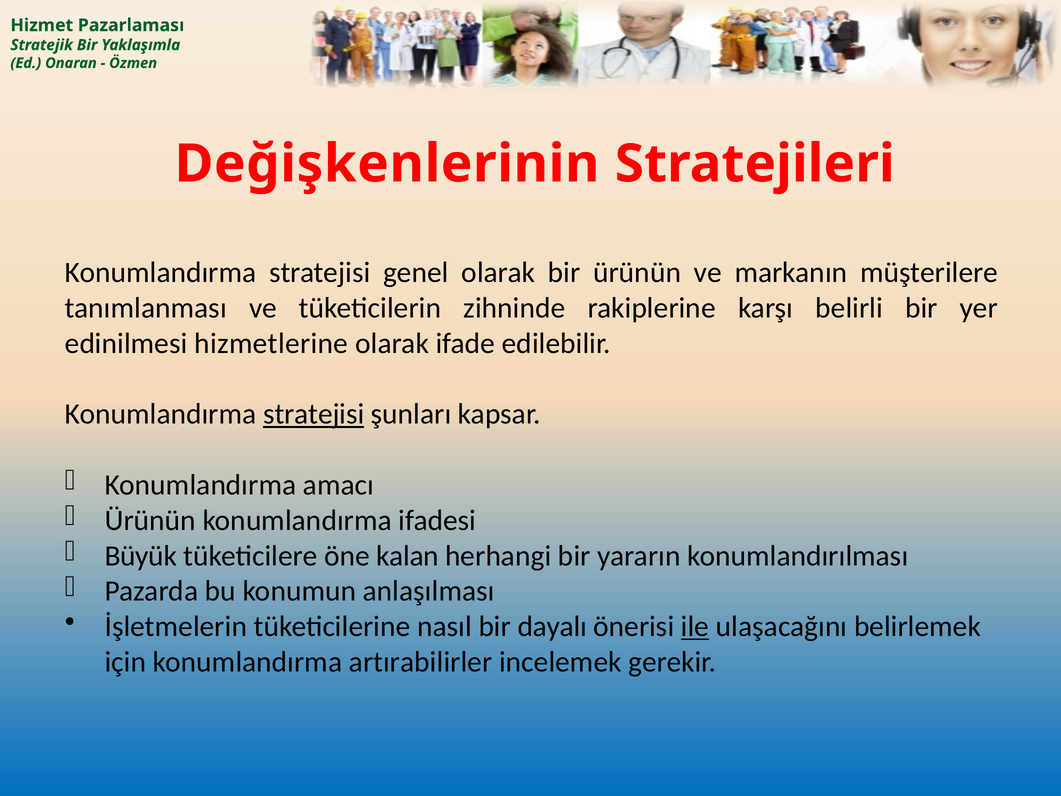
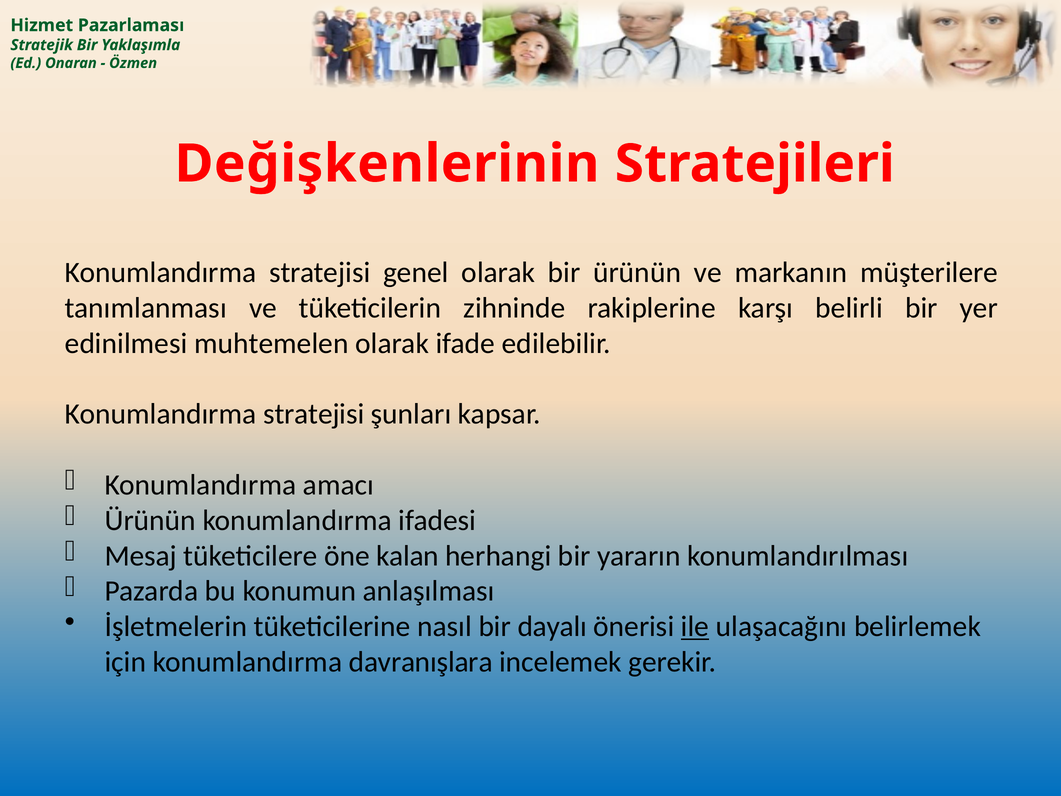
hizmetlerine: hizmetlerine -> muhtemelen
stratejisi at (314, 414) underline: present -> none
Büyük: Büyük -> Mesaj
artırabilirler: artırabilirler -> davranışlara
